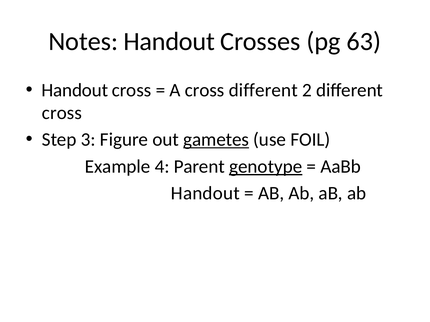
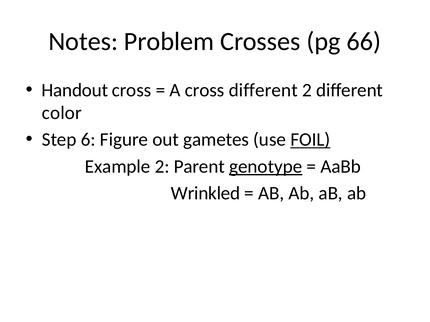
Notes Handout: Handout -> Problem
63: 63 -> 66
cross at (62, 113): cross -> color
3: 3 -> 6
gametes underline: present -> none
FOIL underline: none -> present
Example 4: 4 -> 2
Handout at (205, 193): Handout -> Wrinkled
